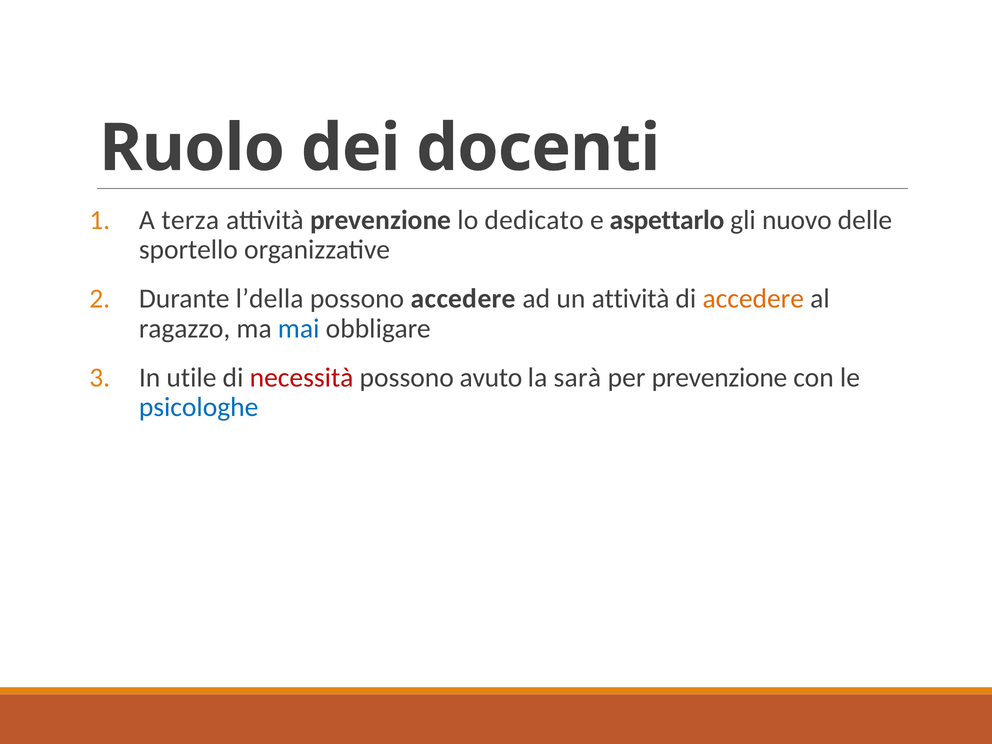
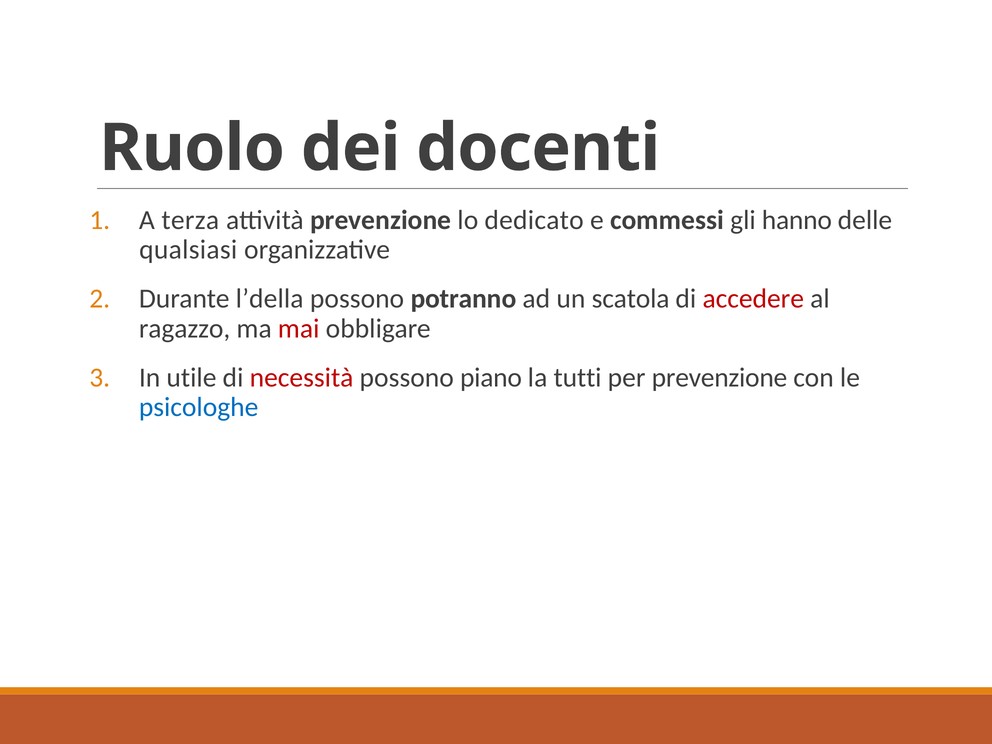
aspettarlo: aspettarlo -> commessi
nuovo: nuovo -> hanno
sportello: sportello -> qualsiasi
possono accedere: accedere -> potranno
un attività: attività -> scatola
accedere at (753, 299) colour: orange -> red
mai colour: blue -> red
avuto: avuto -> piano
sarà: sarà -> tutti
